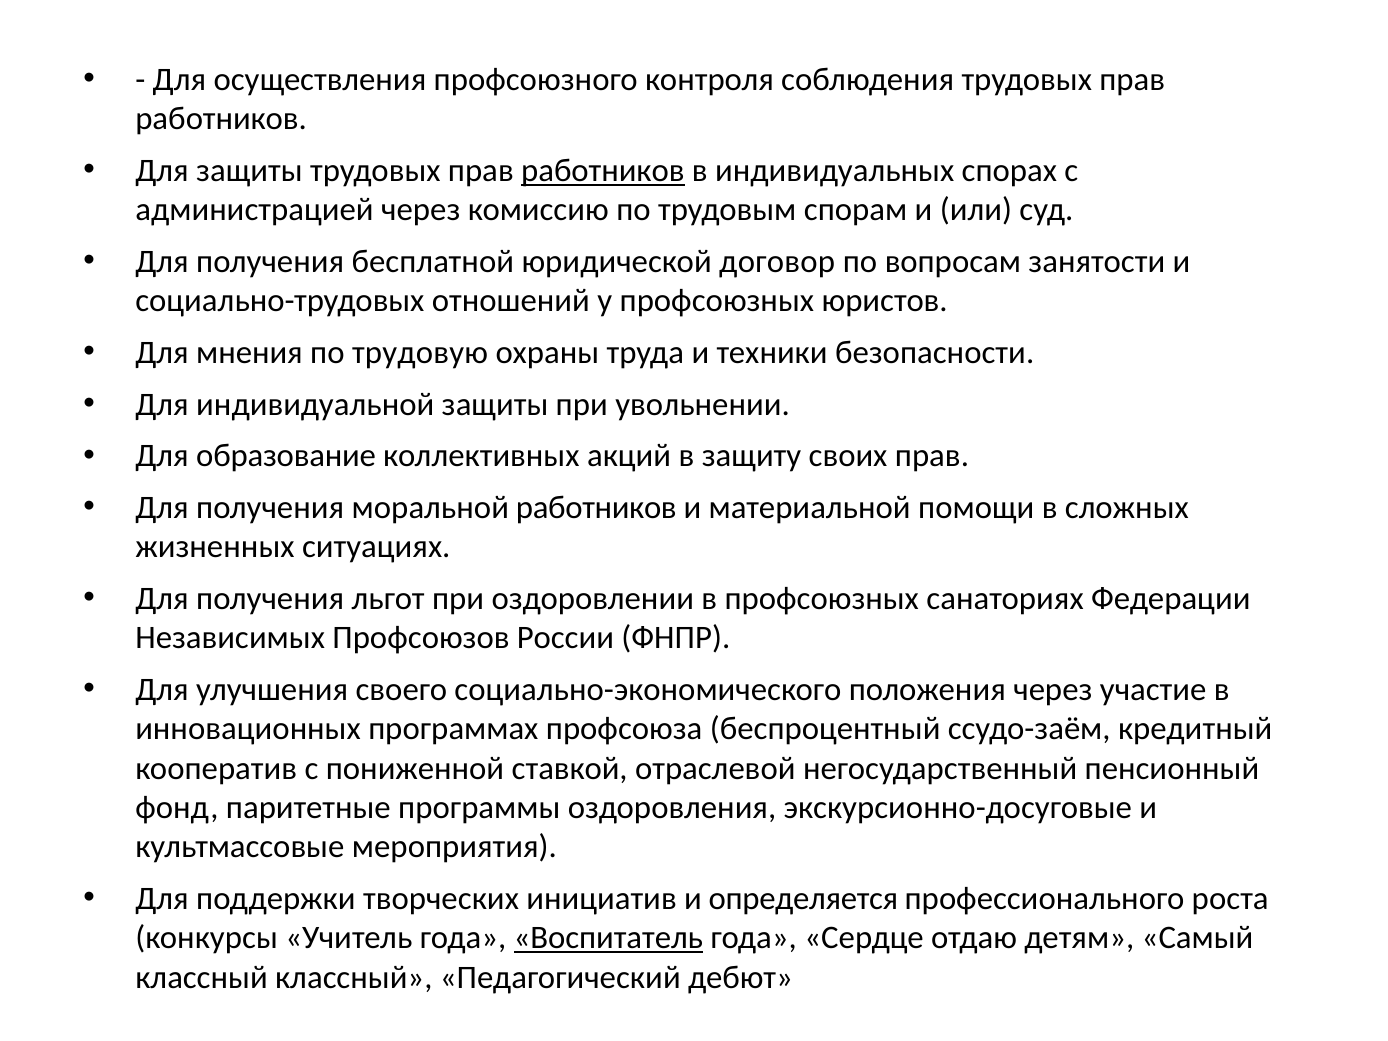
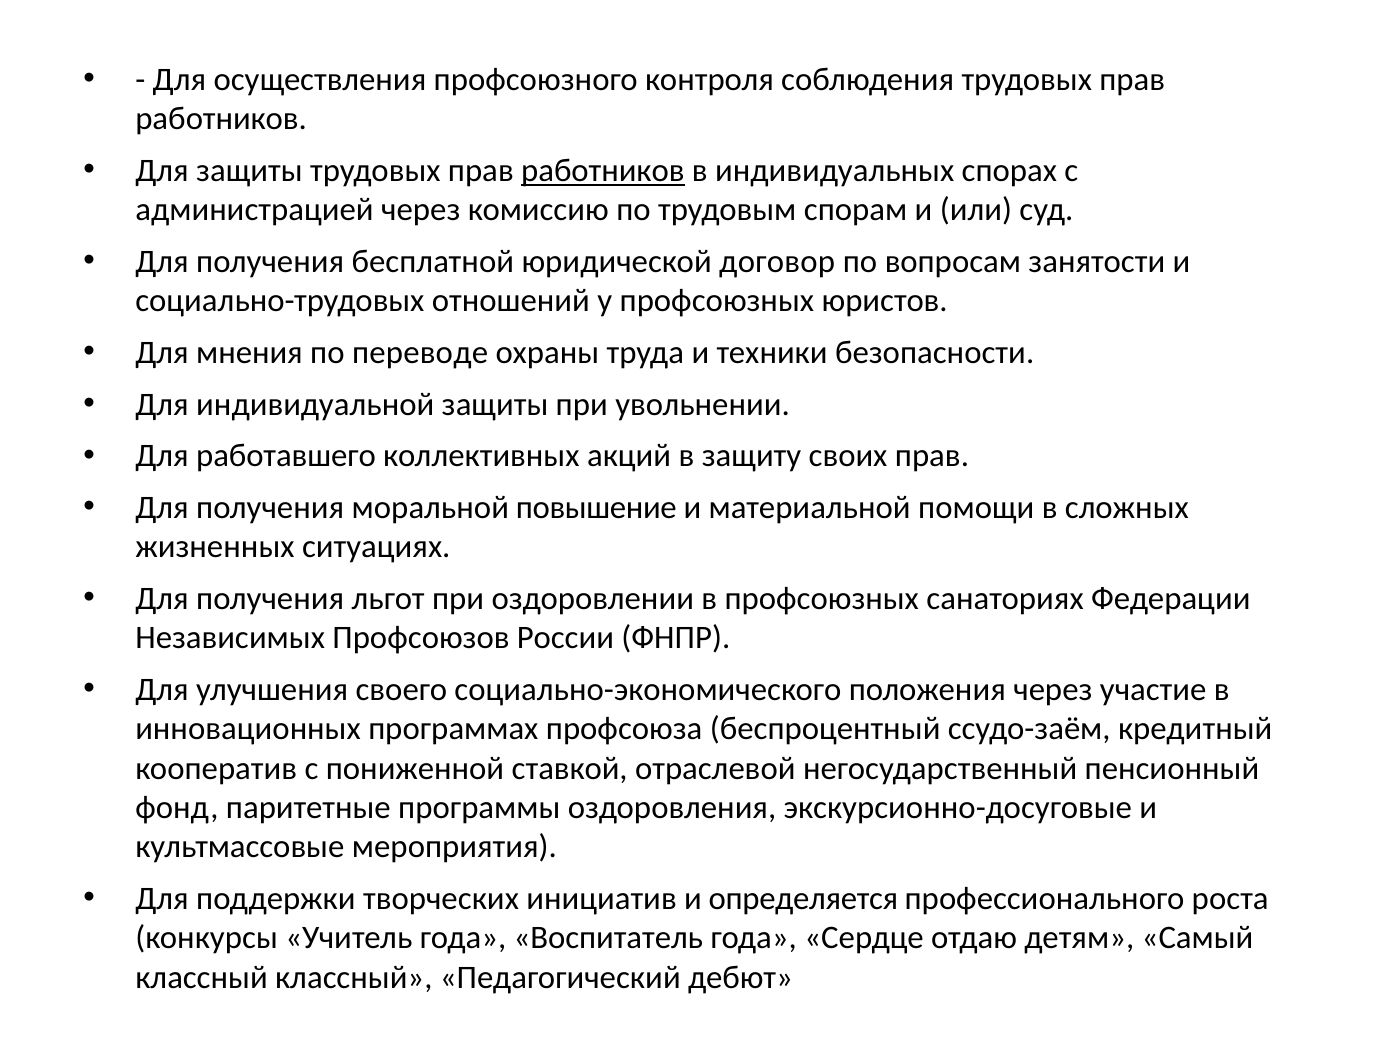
трудовую: трудовую -> переводе
образование: образование -> работавшего
моральной работников: работников -> повышение
Воспитатель underline: present -> none
